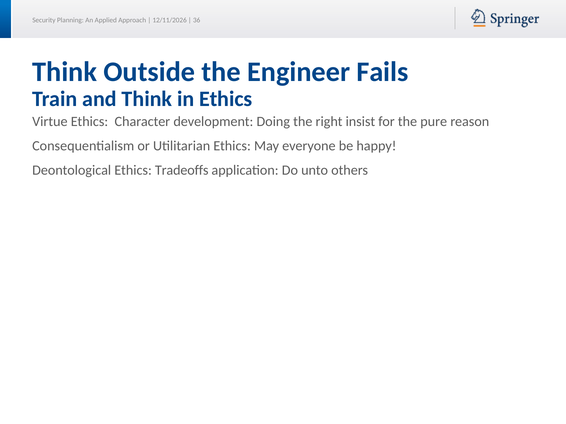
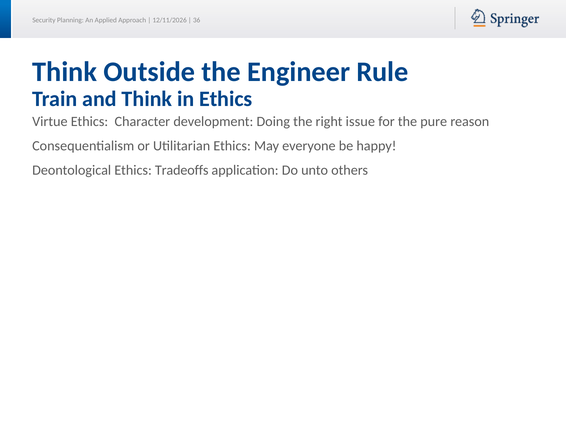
Fails: Fails -> Rule
insist: insist -> issue
